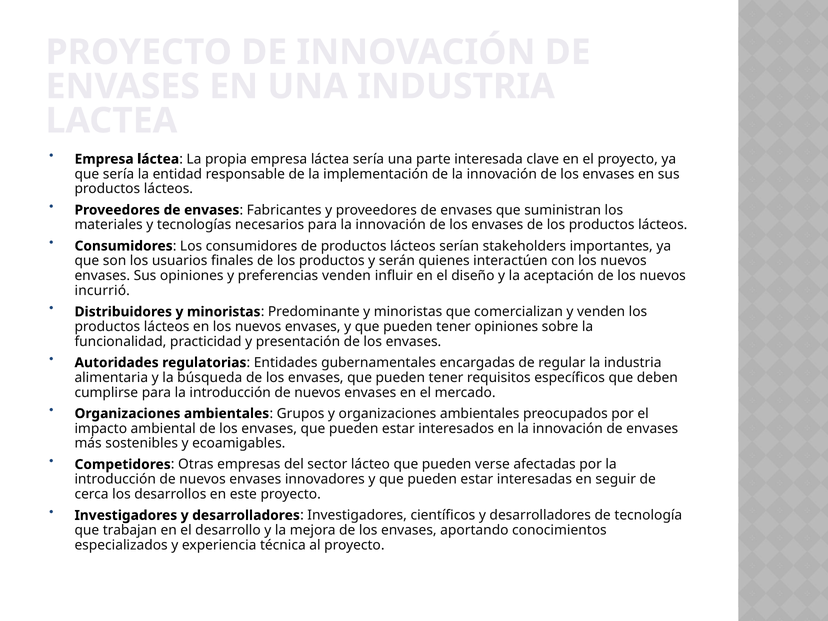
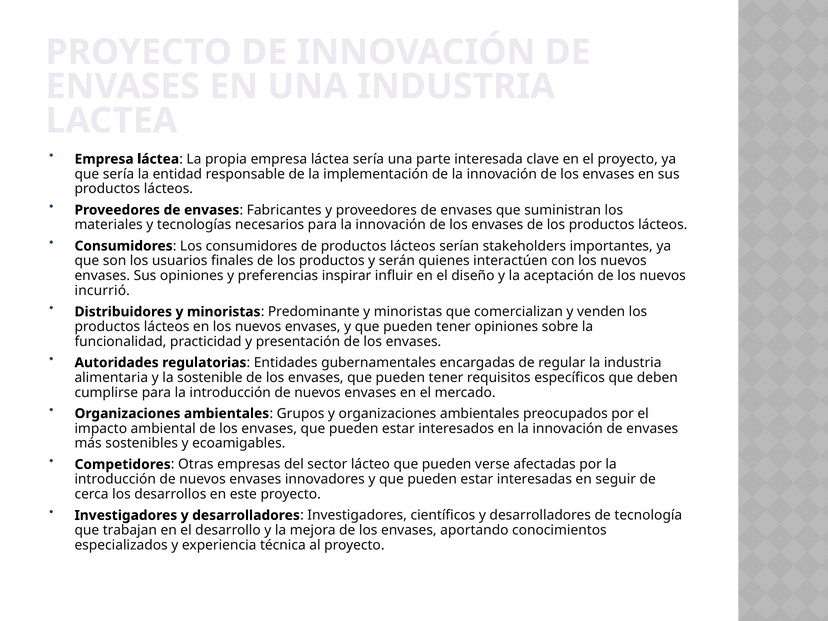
preferencias venden: venden -> inspirar
búsqueda: búsqueda -> sostenible
